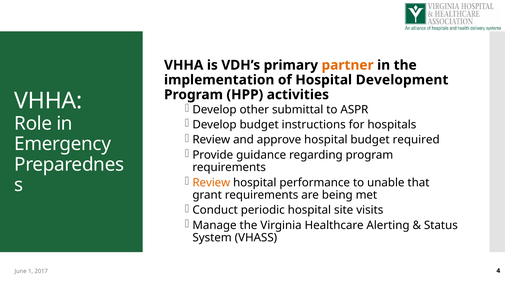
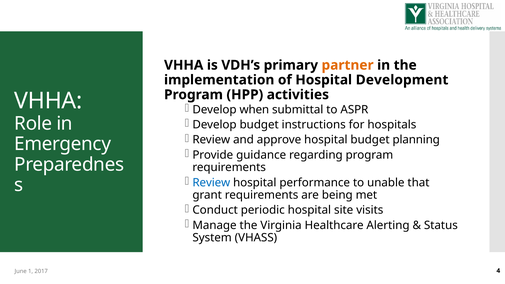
other: other -> when
required: required -> planning
Review at (211, 183) colour: orange -> blue
